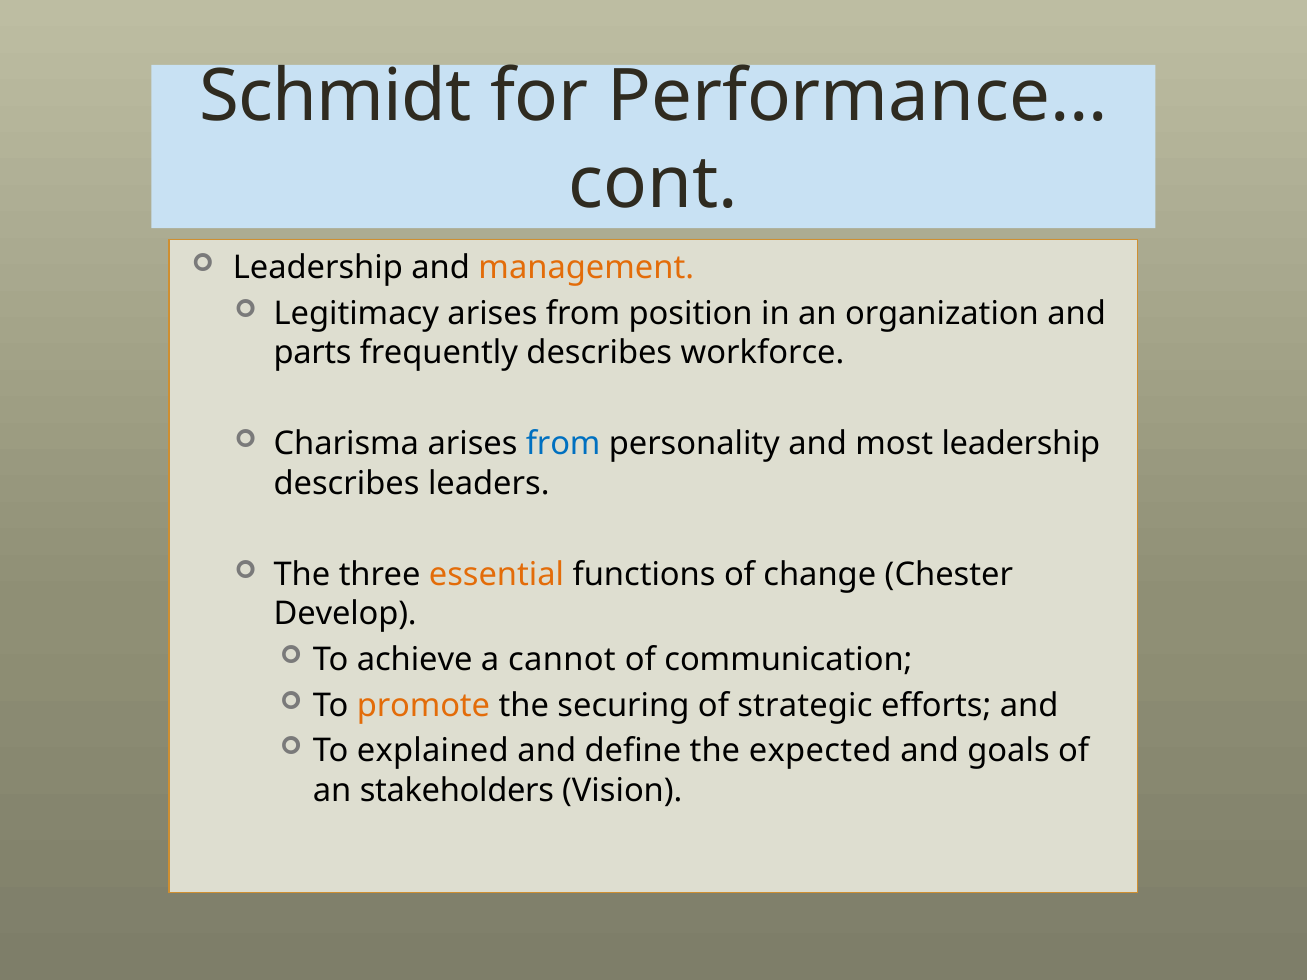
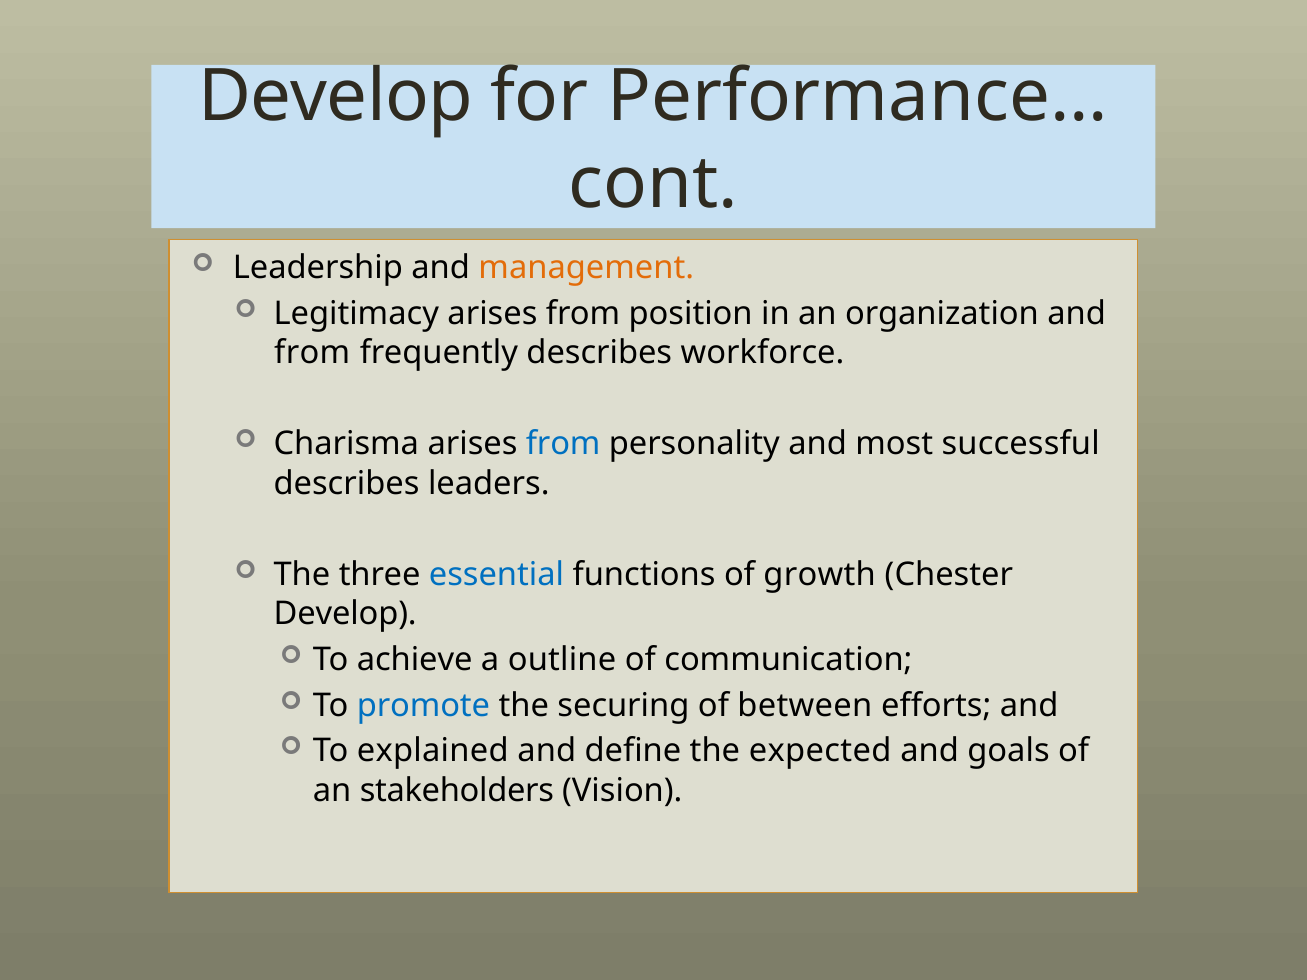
Schmidt at (336, 96): Schmidt -> Develop
parts at (313, 353): parts -> from
most leadership: leadership -> successful
essential colour: orange -> blue
change: change -> growth
cannot: cannot -> outline
promote colour: orange -> blue
strategic: strategic -> between
